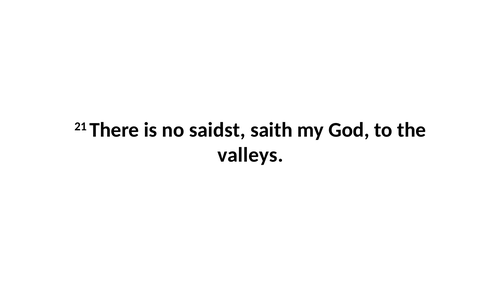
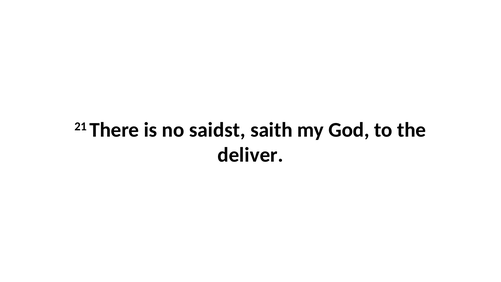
valleys: valleys -> deliver
